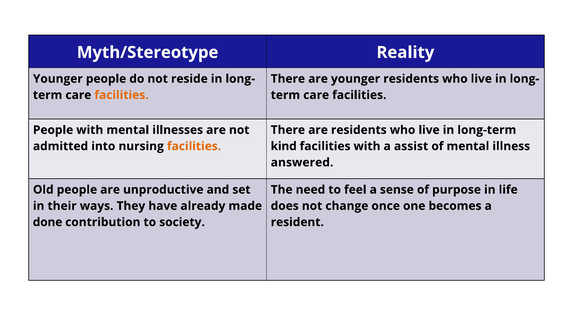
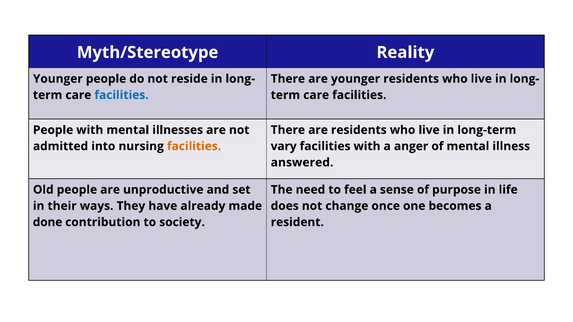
facilities at (122, 95) colour: orange -> blue
kind: kind -> vary
assist: assist -> anger
